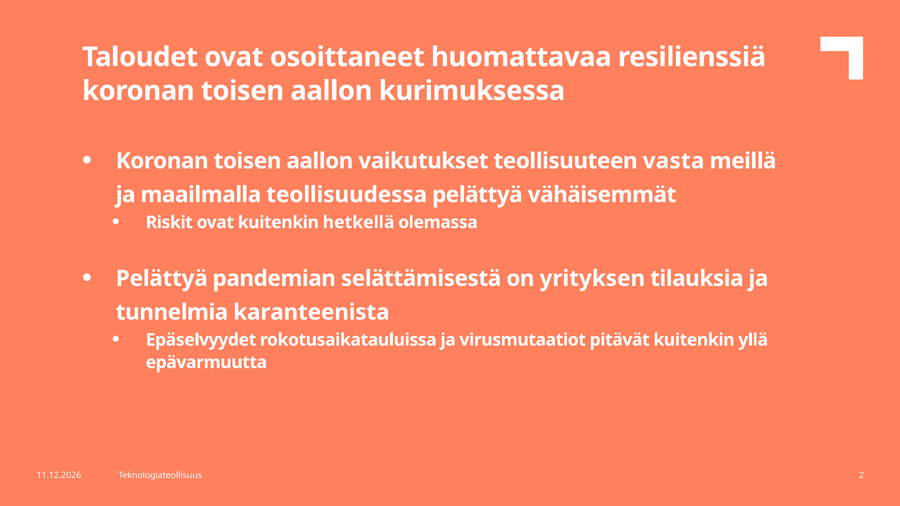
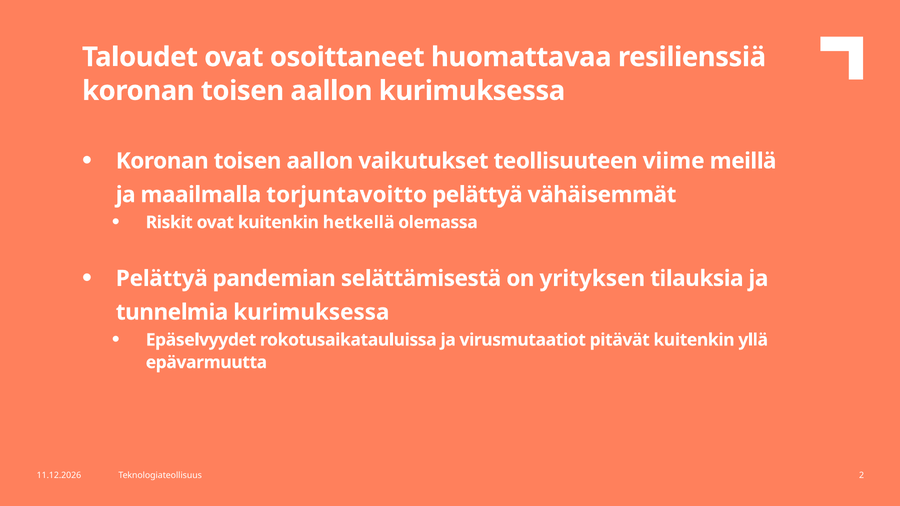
vasta: vasta -> viime
teollisuudessa: teollisuudessa -> torjuntavoitto
tunnelmia karanteenista: karanteenista -> kurimuksessa
